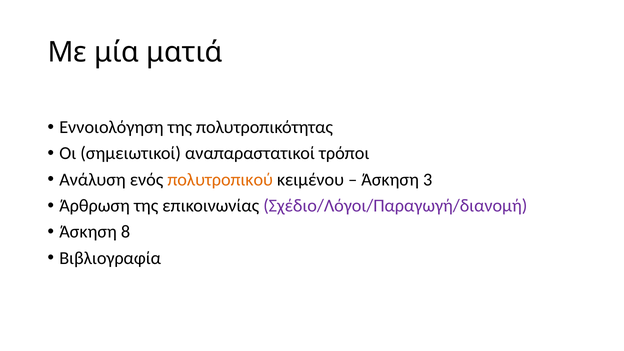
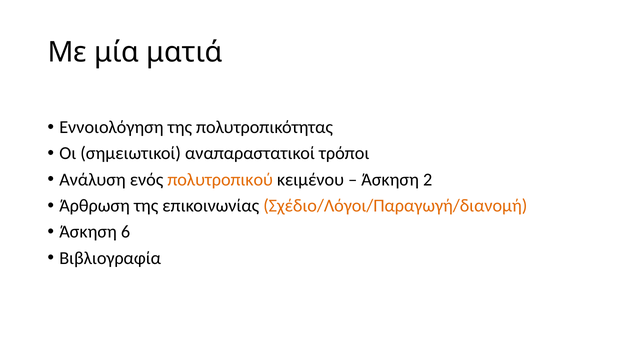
3: 3 -> 2
Σχέδιο/Λόγοι/Παραγωγή/διανομή colour: purple -> orange
8: 8 -> 6
